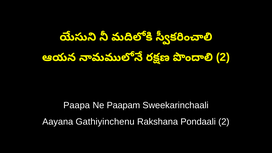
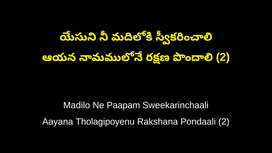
Paapa: Paapa -> Madilo
Gathiyinchenu: Gathiyinchenu -> Tholagipoyenu
